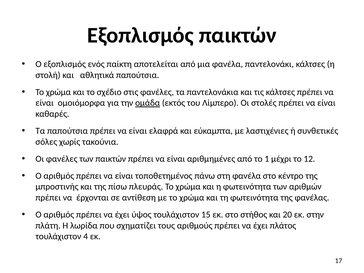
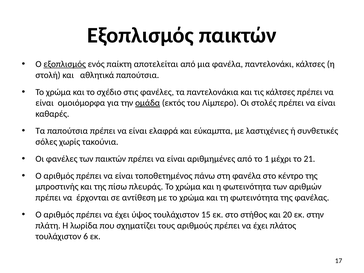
εξοπλισμός at (65, 64) underline: none -> present
12: 12 -> 21
4: 4 -> 6
